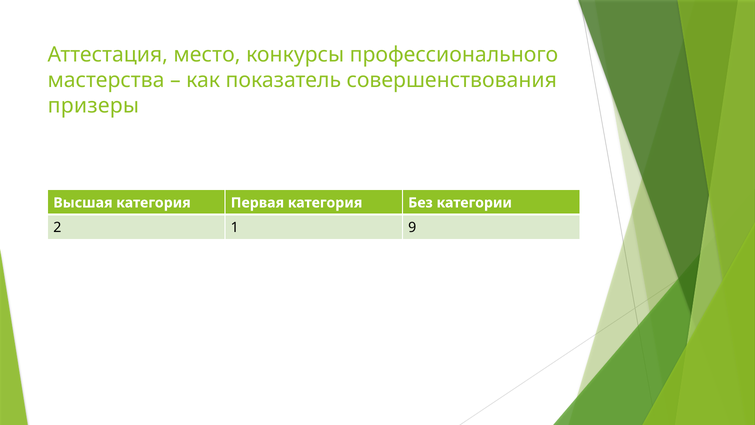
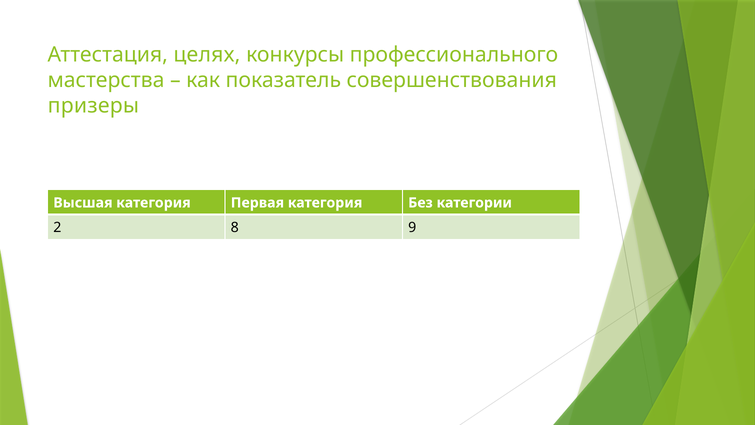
место: место -> целях
1: 1 -> 8
